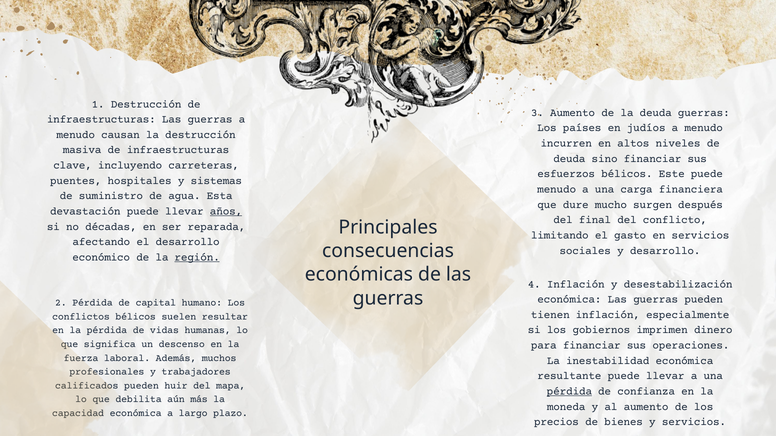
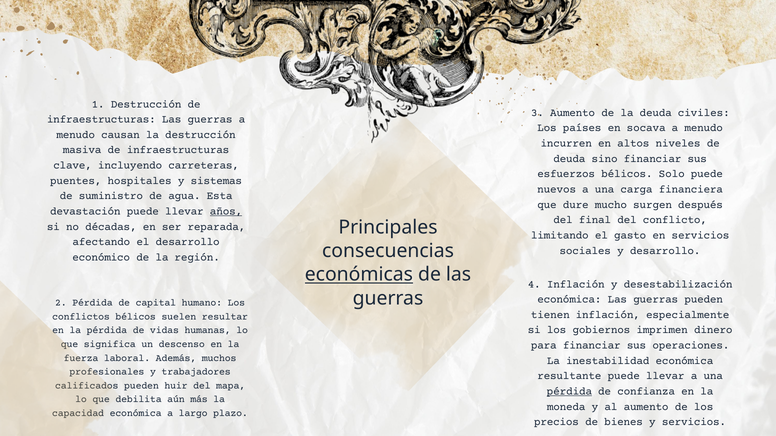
deuda guerras: guerras -> civiles
judíos: judíos -> socava
Este: Este -> Solo
menudo at (557, 189): menudo -> nuevos
región underline: present -> none
económicas underline: none -> present
